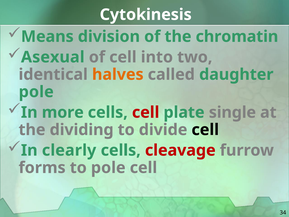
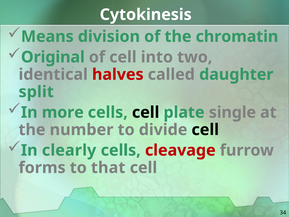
Asexual: Asexual -> Original
halves colour: orange -> red
pole at (36, 92): pole -> split
cell at (146, 112) colour: red -> black
dividing: dividing -> number
to pole: pole -> that
